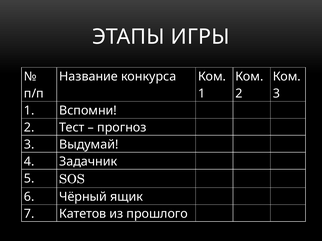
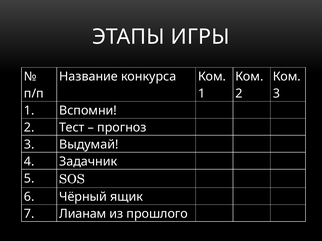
Катетов: Катетов -> Лианам
